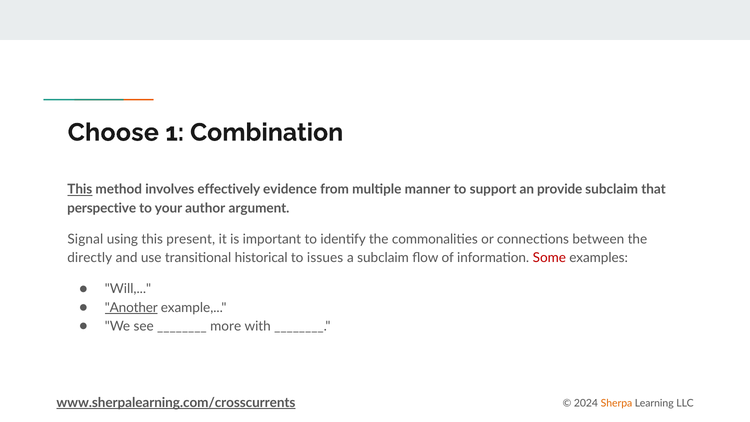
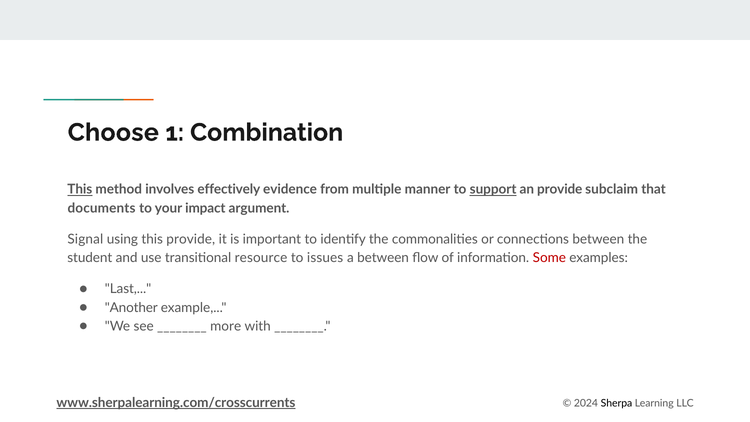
support underline: none -> present
perspective: perspective -> documents
author: author -> impact
this present: present -> provide
directly: directly -> student
historical: historical -> resource
a subclaim: subclaim -> between
Will: Will -> Last
Another underline: present -> none
Sherpa colour: orange -> black
